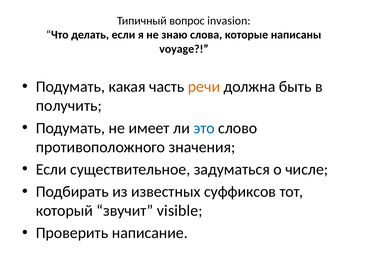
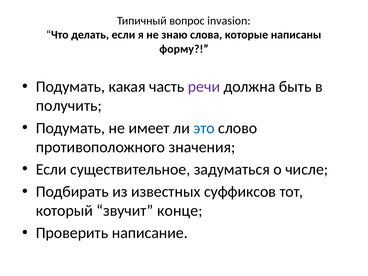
voyage: voyage -> форму
речи colour: orange -> purple
visible: visible -> конце
